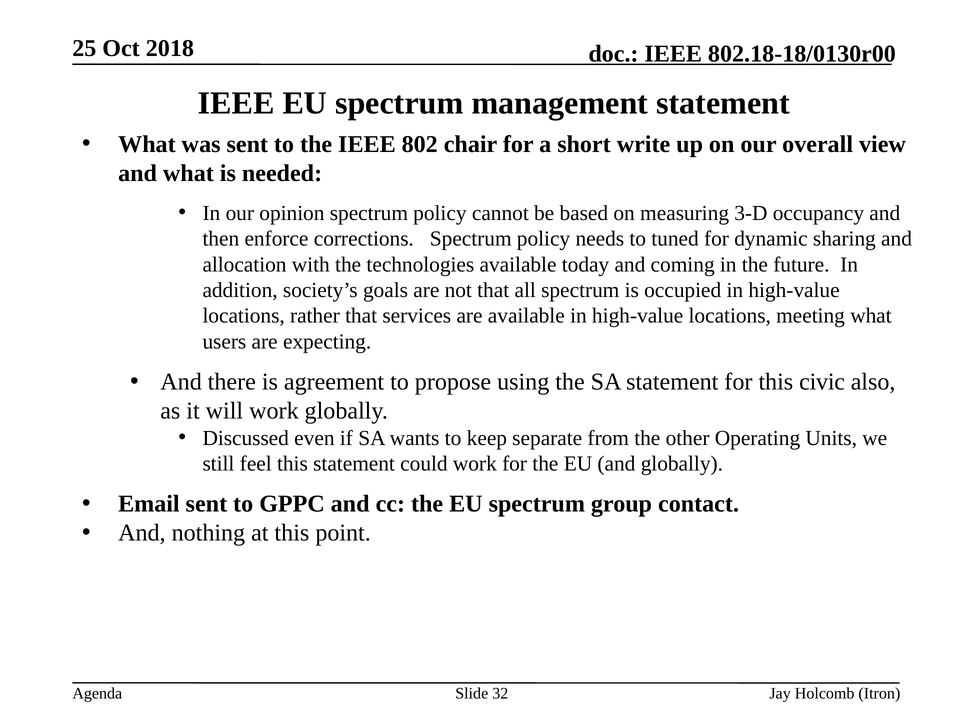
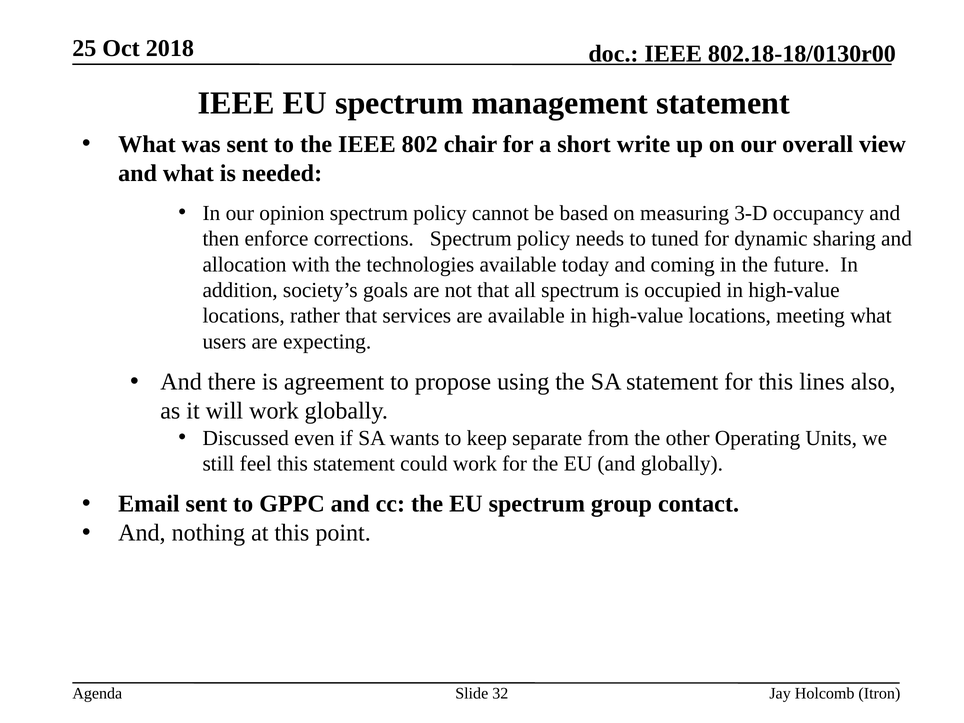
civic: civic -> lines
